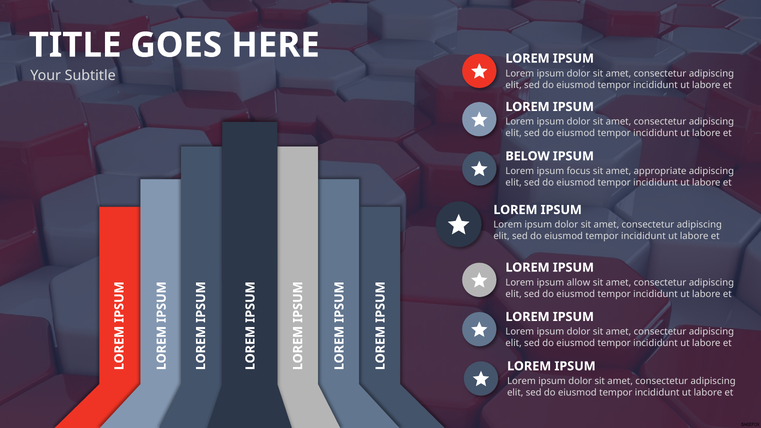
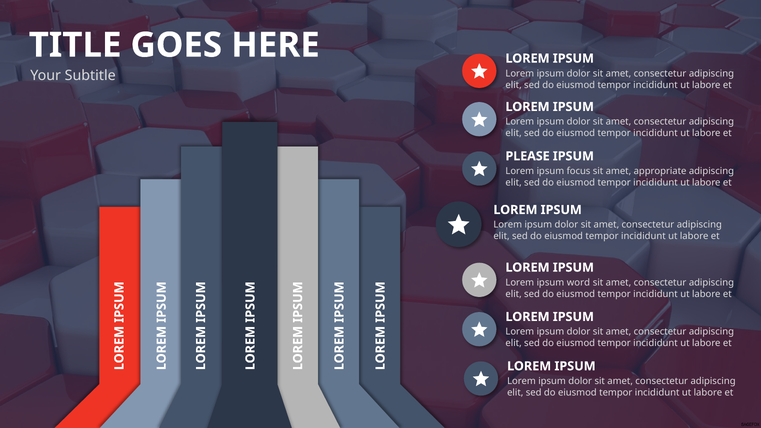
BELOW: BELOW -> PLEASE
allow: allow -> word
